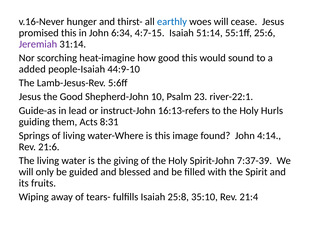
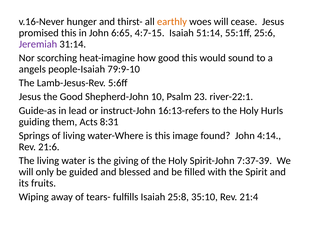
earthly colour: blue -> orange
6:34: 6:34 -> 6:65
added: added -> angels
44:9-10: 44:9-10 -> 79:9-10
